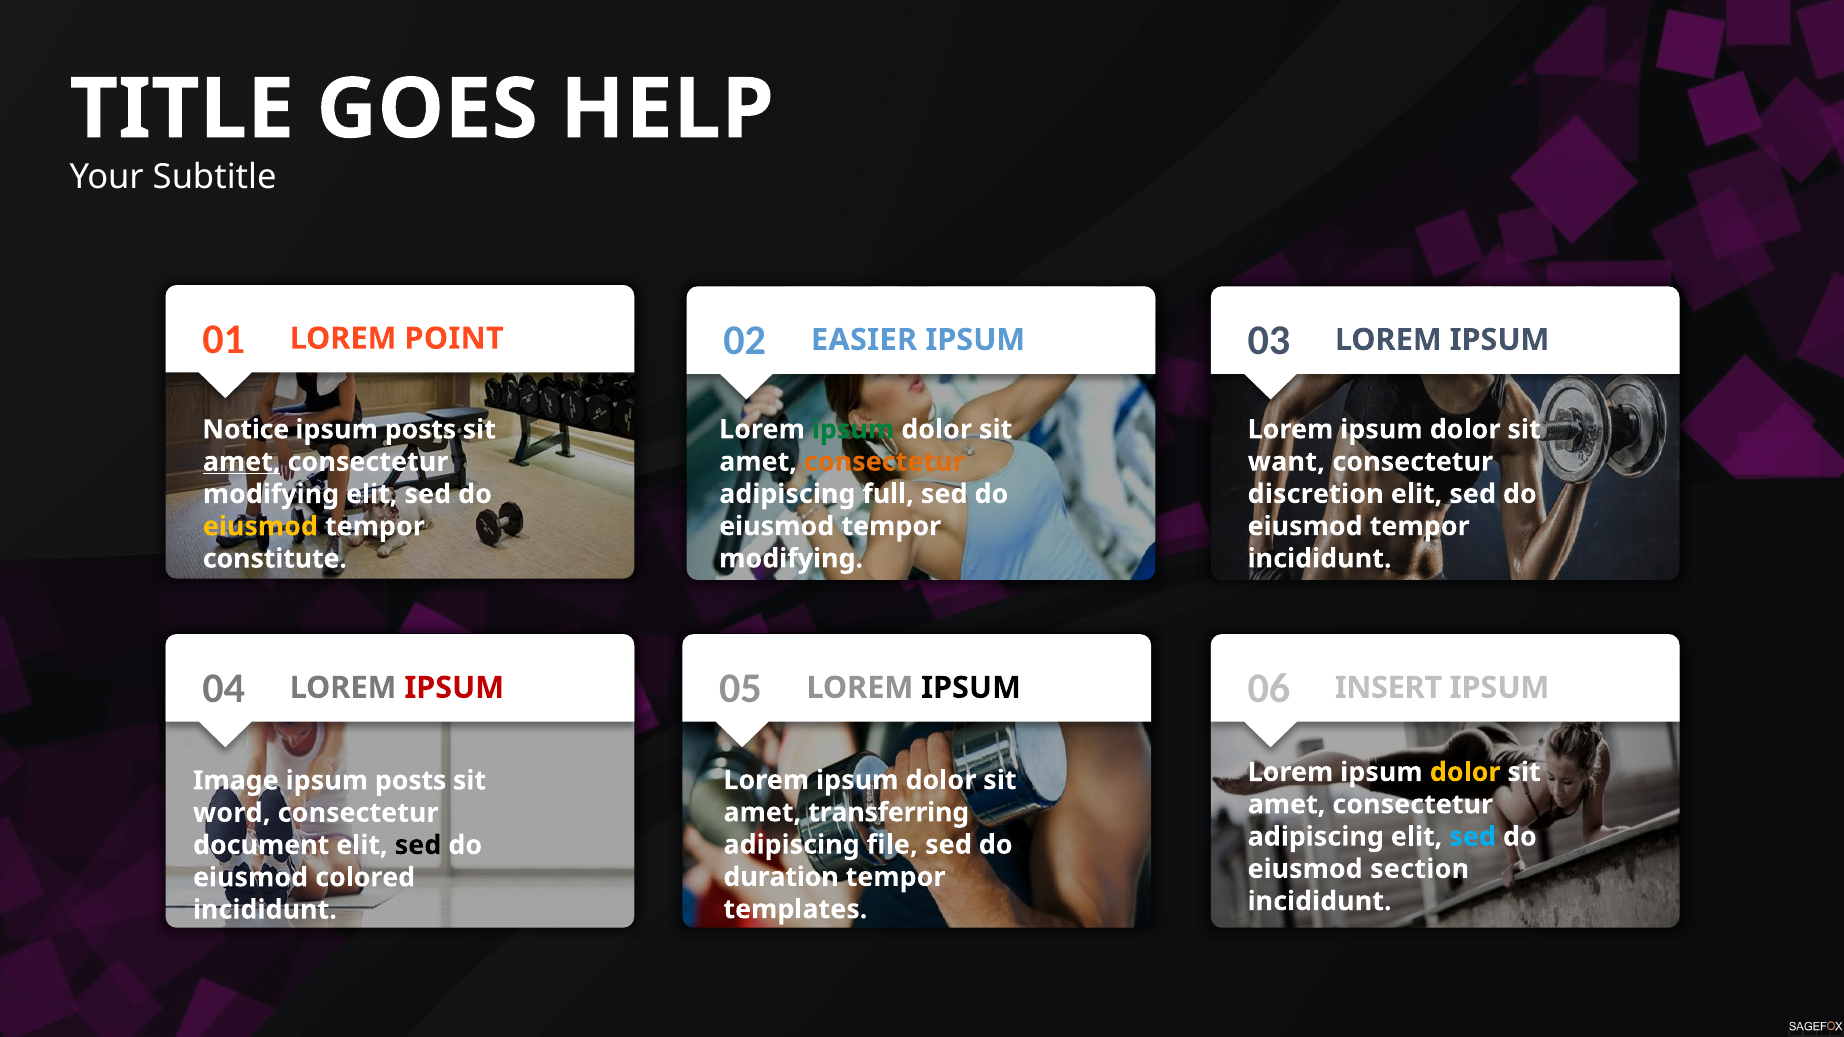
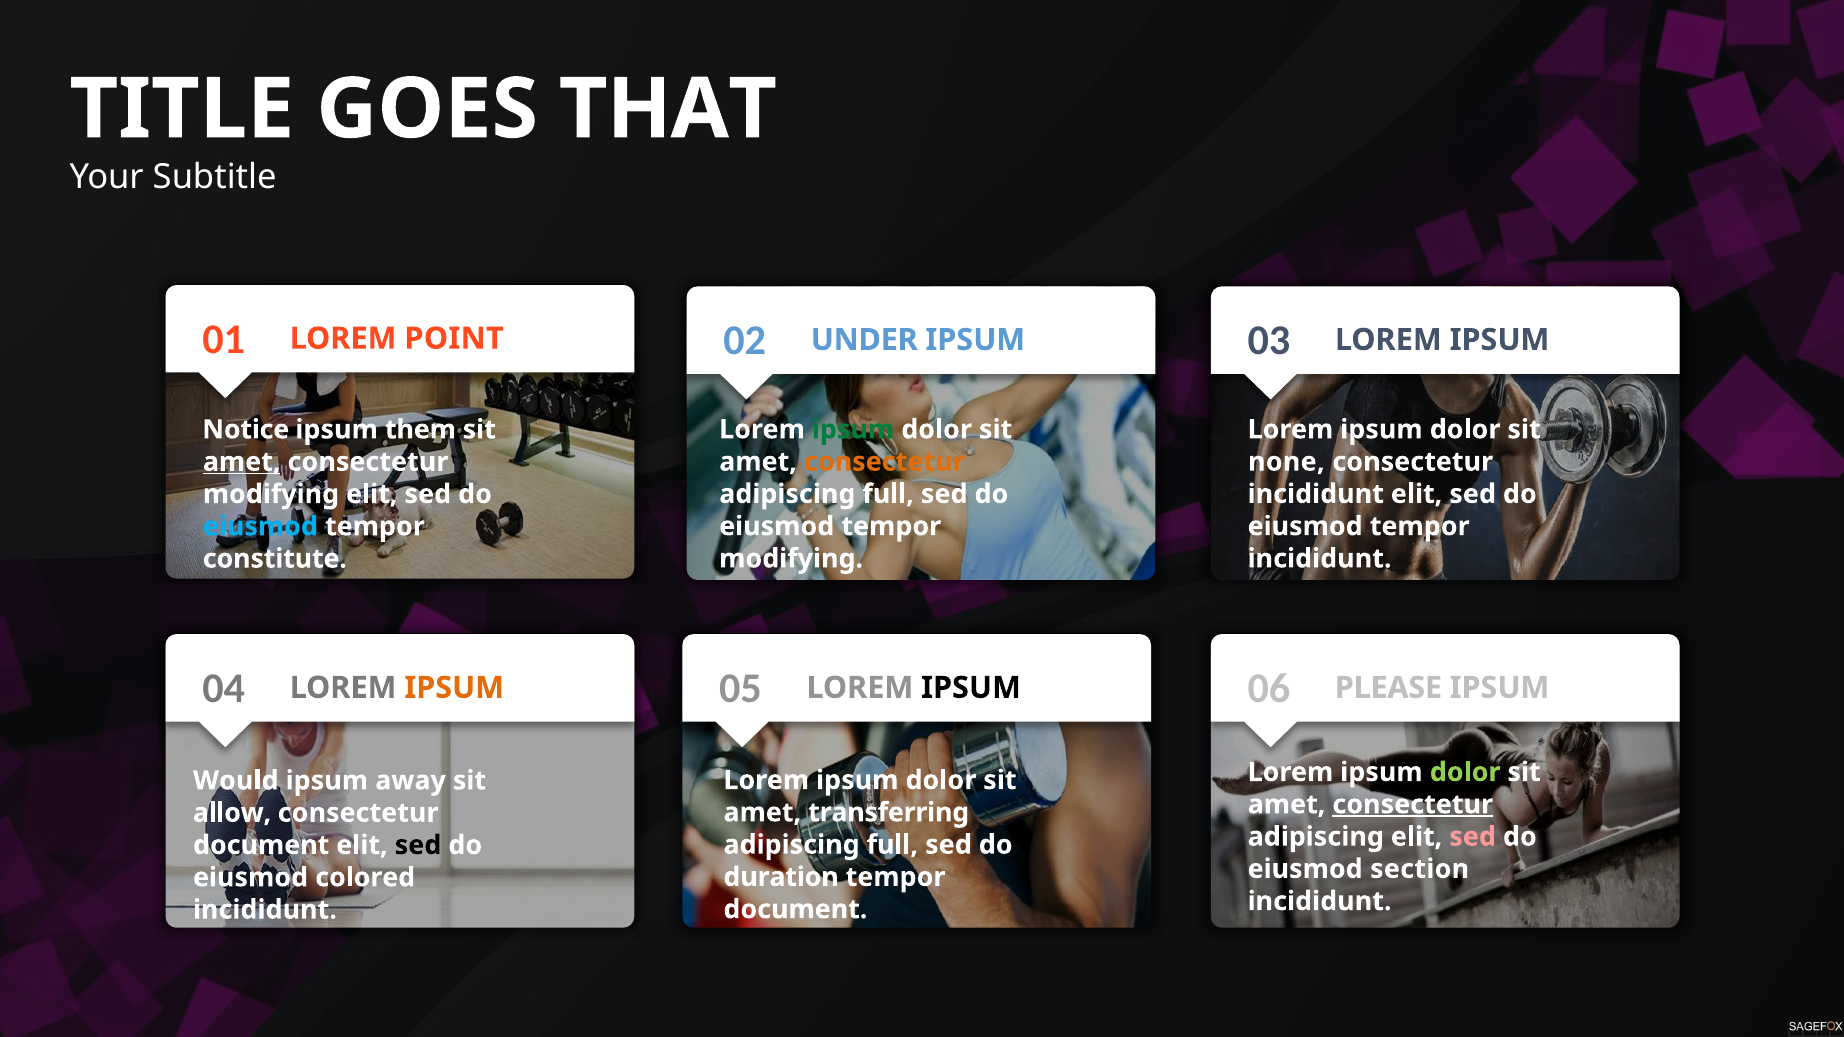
HELP: HELP -> THAT
EASIER: EASIER -> UNDER
posts at (420, 430): posts -> them
want: want -> none
discretion at (1316, 494): discretion -> incididunt
eiusmod at (260, 527) colour: yellow -> light blue
IPSUM at (454, 688) colour: red -> orange
INSERT: INSERT -> PLEASE
dolor at (1465, 772) colour: yellow -> light green
Image: Image -> Would
posts at (411, 781): posts -> away
consectetur at (1413, 805) underline: none -> present
word: word -> allow
sed at (1473, 837) colour: light blue -> pink
file at (892, 845): file -> full
templates at (795, 910): templates -> document
